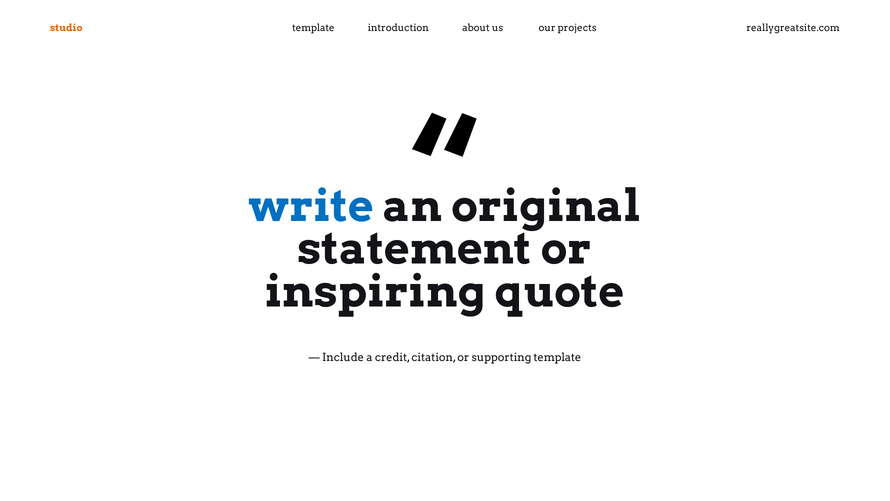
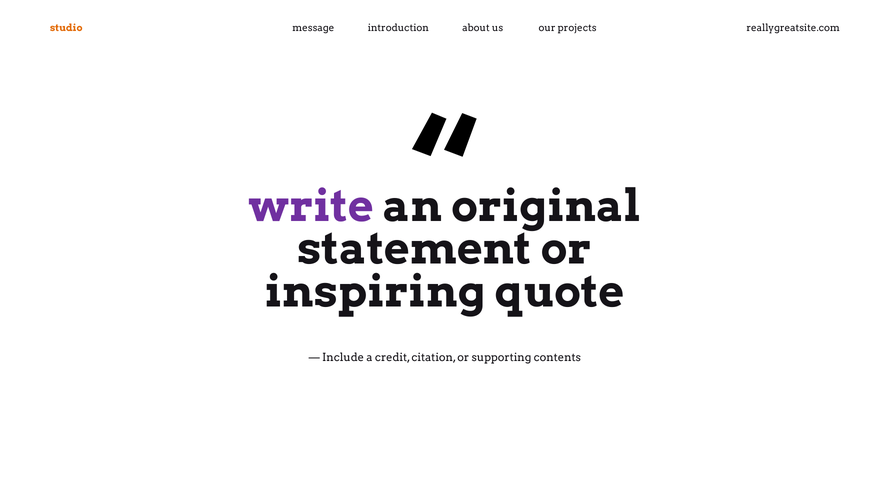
template at (313, 28): template -> message
write colour: blue -> purple
supporting template: template -> contents
